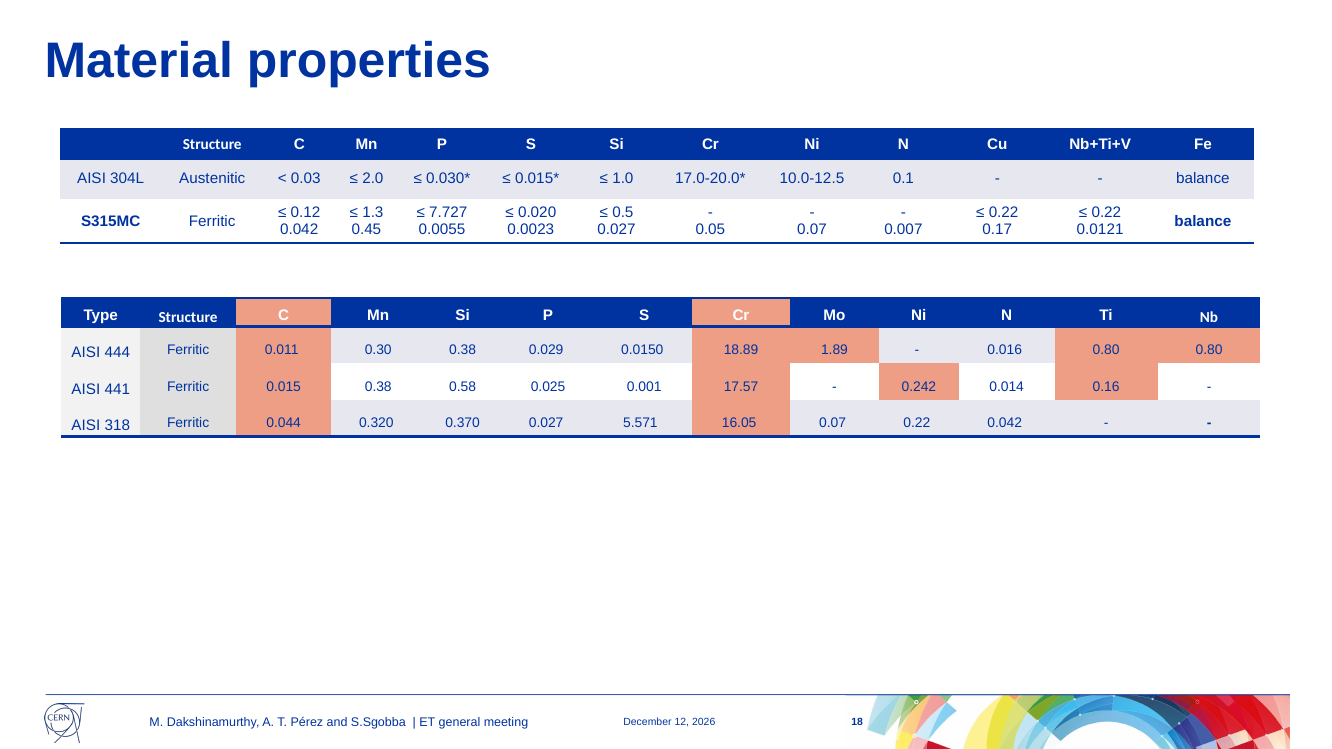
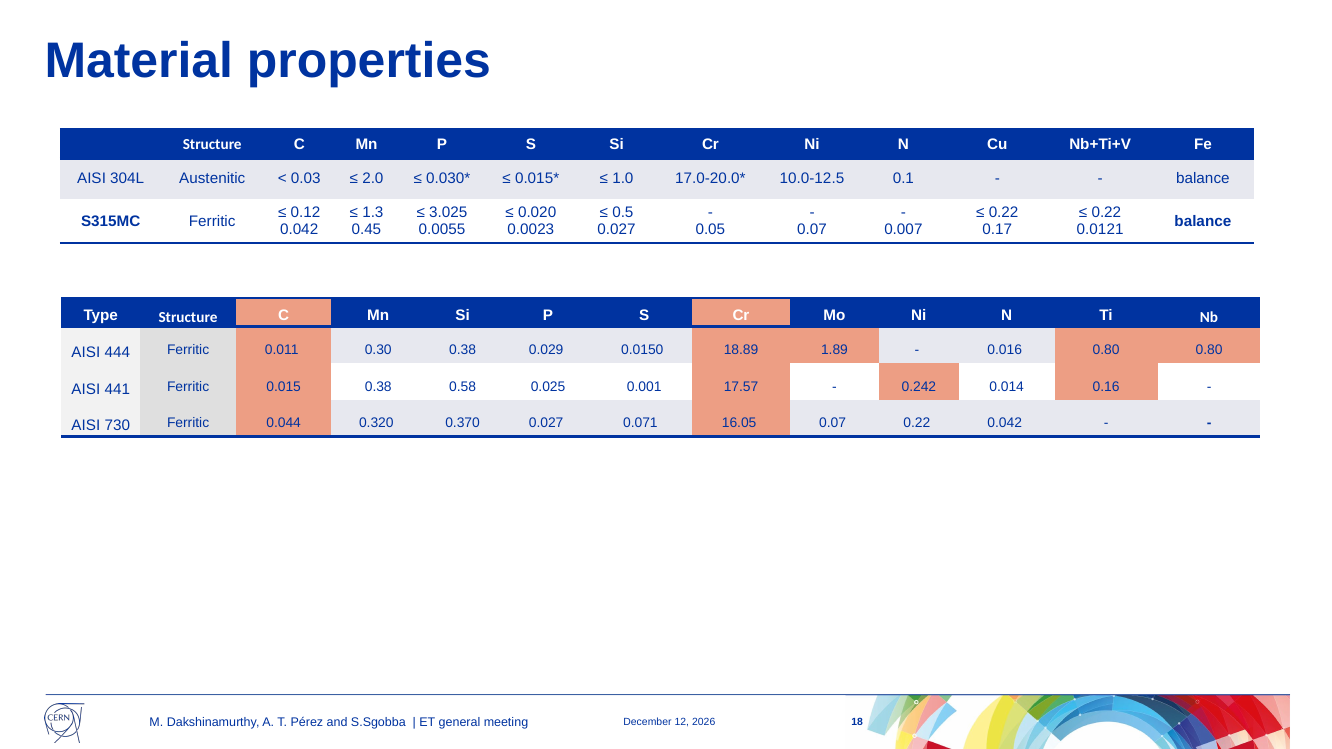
7.727: 7.727 -> 3.025
318: 318 -> 730
5.571: 5.571 -> 0.071
